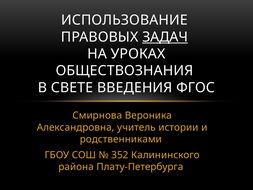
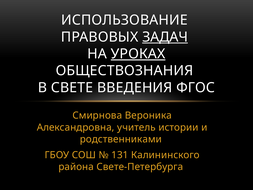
УРОКАХ underline: none -> present
352: 352 -> 131
Плату-Петербурга: Плату-Петербурга -> Свете-Петербурга
